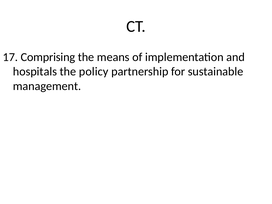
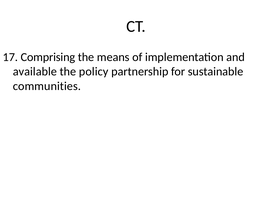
hospitals: hospitals -> available
management: management -> communities
